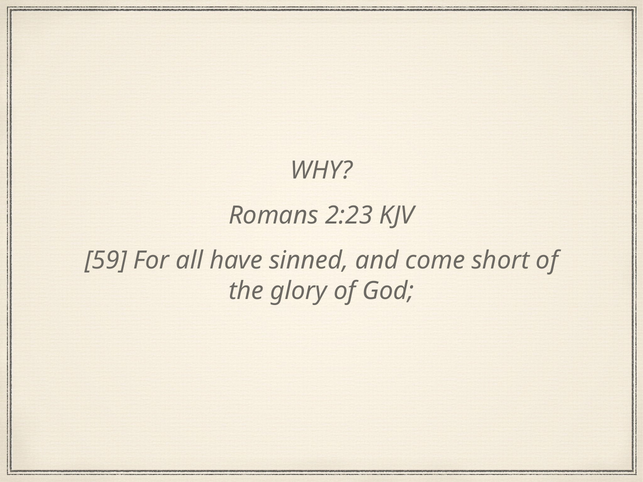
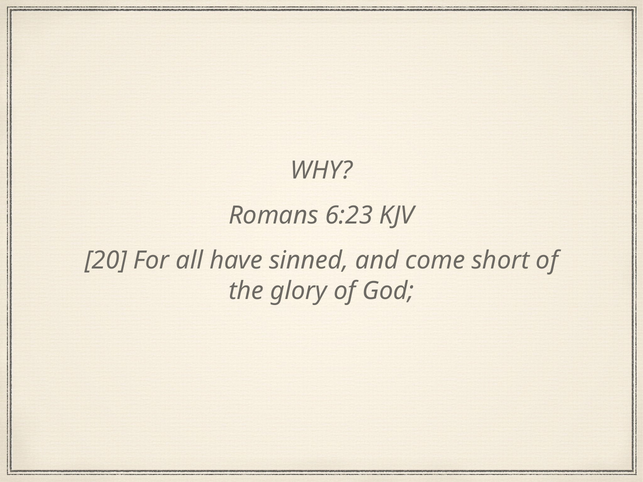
2:23: 2:23 -> 6:23
59: 59 -> 20
